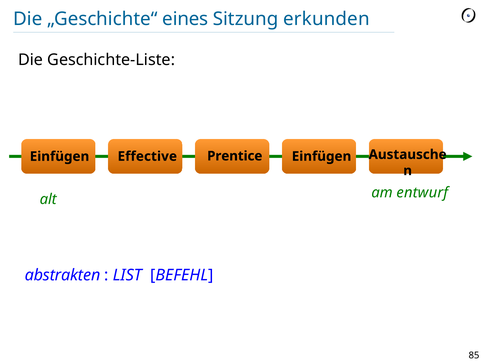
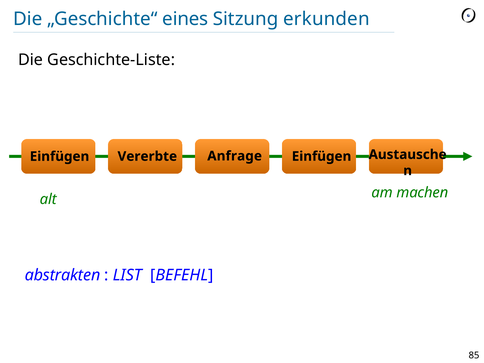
Prentice: Prentice -> Anfrage
Effective: Effective -> Vererbte
entwurf: entwurf -> machen
